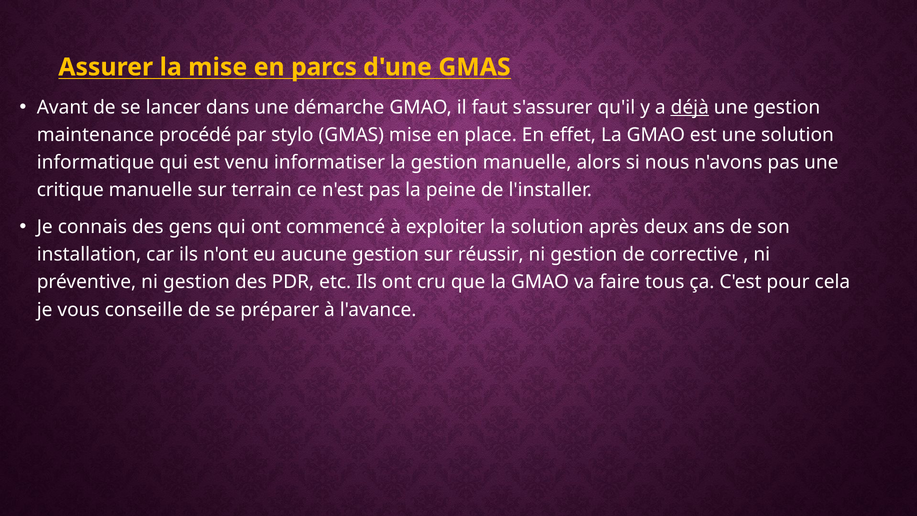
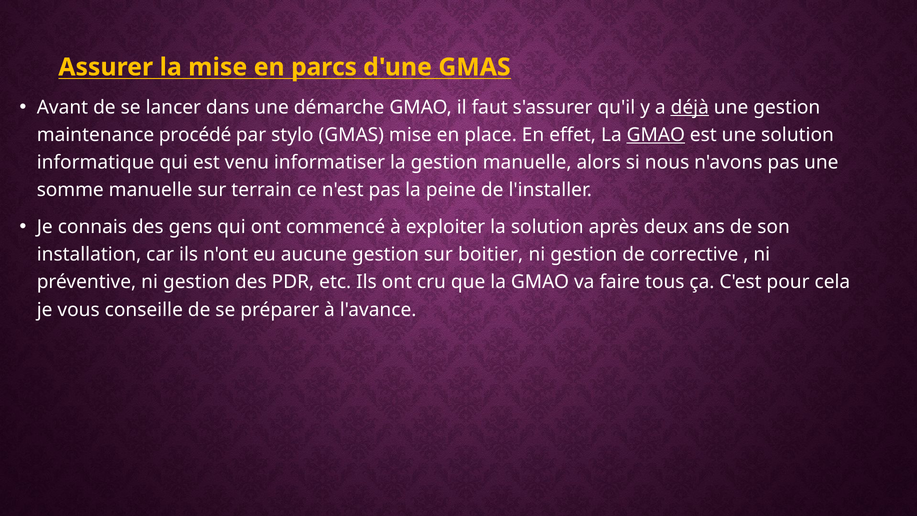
GMAO at (656, 135) underline: none -> present
critique: critique -> somme
réussir: réussir -> boitier
